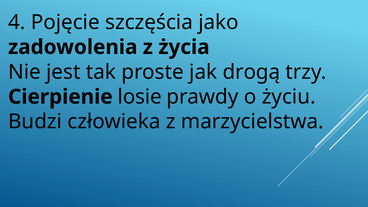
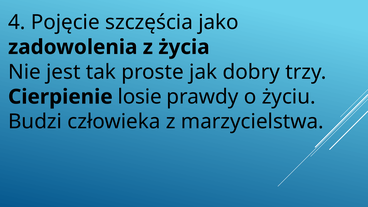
drogą: drogą -> dobry
